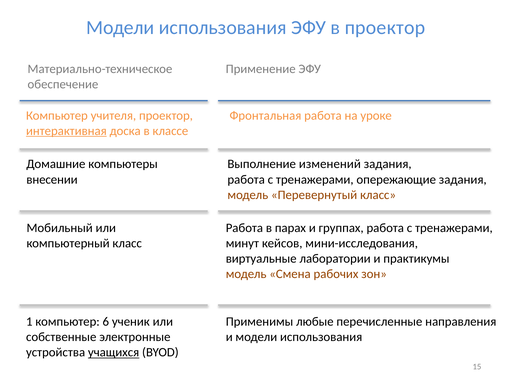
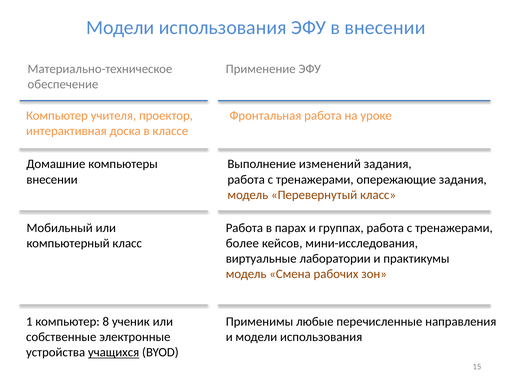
в проектор: проектор -> внесении
интерактивная underline: present -> none
минут: минут -> более
6: 6 -> 8
